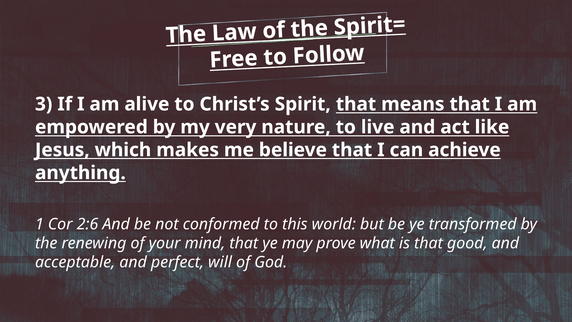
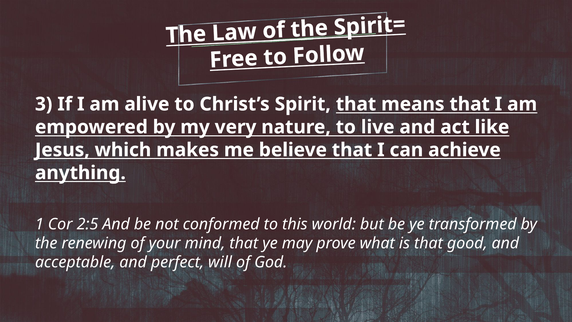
2:6: 2:6 -> 2:5
